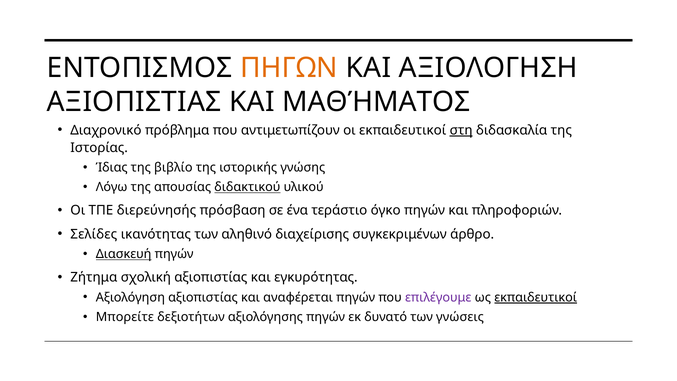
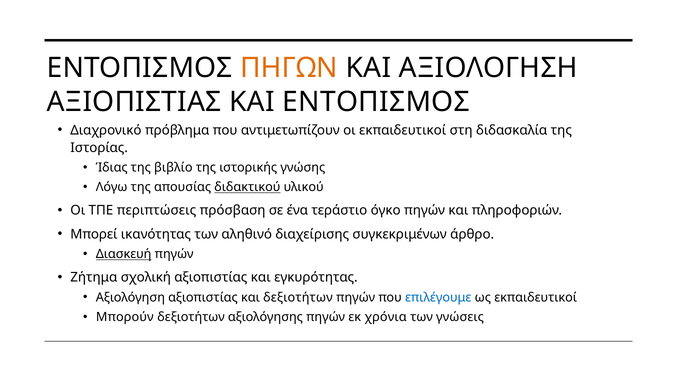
ΚΑΙ ΜΑΘΉΜΑΤΟΣ: ΜΑΘΉΜΑΤΟΣ -> ΕΝΤΟΠΙΣΜΟΣ
στη underline: present -> none
διερεύνησής: διερεύνησής -> περιπτώσεις
Σελίδες: Σελίδες -> Μπορεί
και αναφέρεται: αναφέρεται -> δεξιοτήτων
επιλέγουμε colour: purple -> blue
εκπαιδευτικοί at (536, 297) underline: present -> none
Μπορείτε: Μπορείτε -> Μπορούν
δυνατό: δυνατό -> χρόνια
